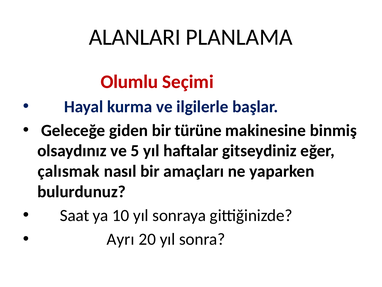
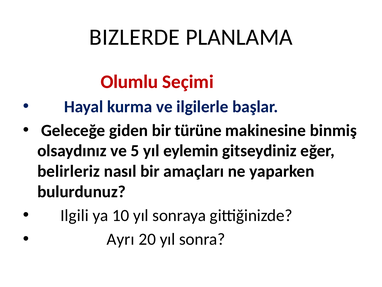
ALANLARI: ALANLARI -> BIZLERDE
haftalar: haftalar -> eylemin
çalısmak: çalısmak -> belirleriz
Saat: Saat -> Ilgili
